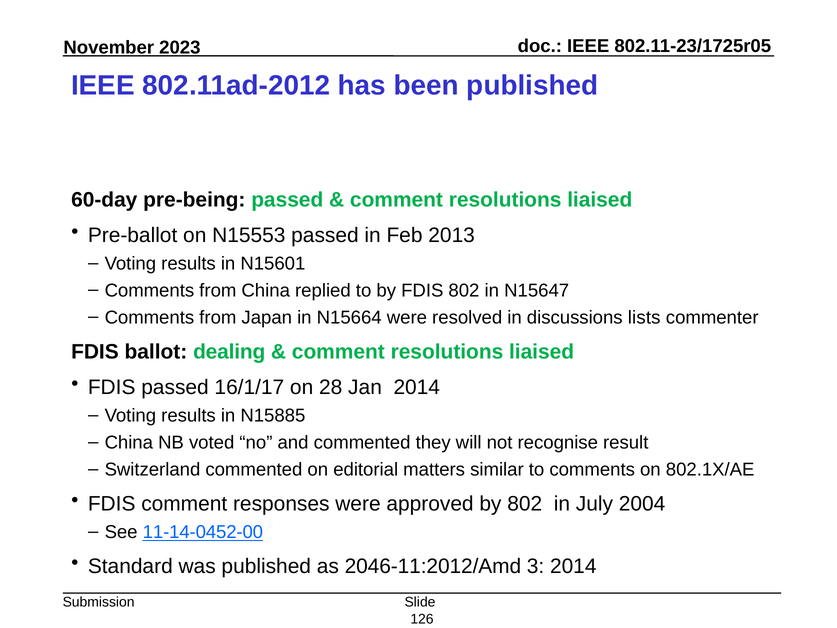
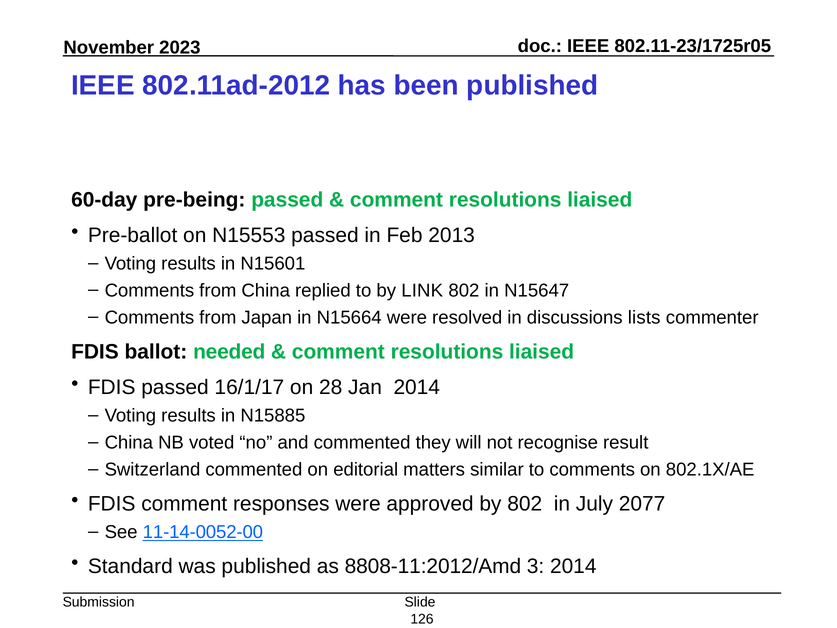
by FDIS: FDIS -> LINK
dealing: dealing -> needed
2004: 2004 -> 2077
11-14-0452-00: 11-14-0452-00 -> 11-14-0052-00
2046-11:2012/Amd: 2046-11:2012/Amd -> 8808-11:2012/Amd
